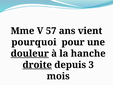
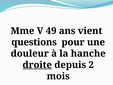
57: 57 -> 49
pourquoi: pourquoi -> questions
douleur underline: present -> none
3: 3 -> 2
